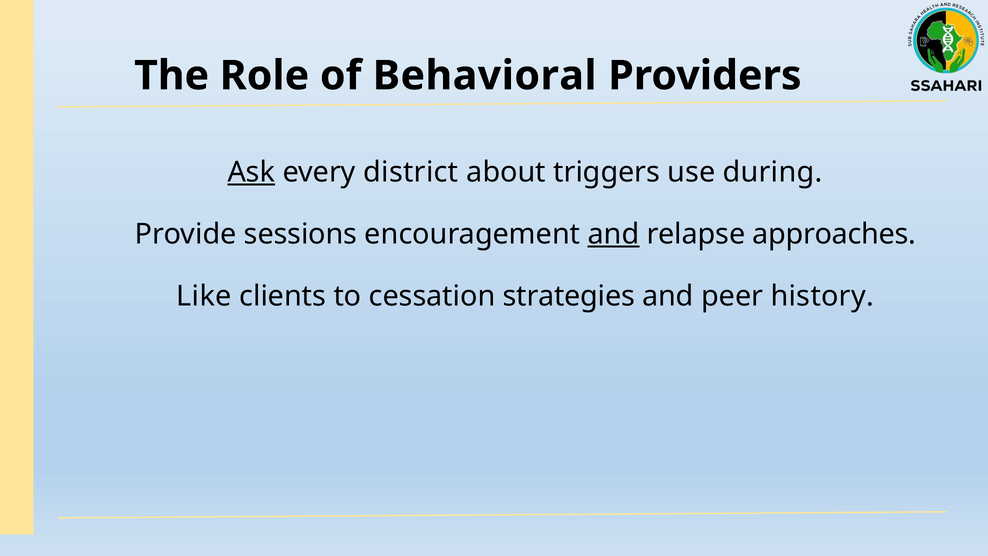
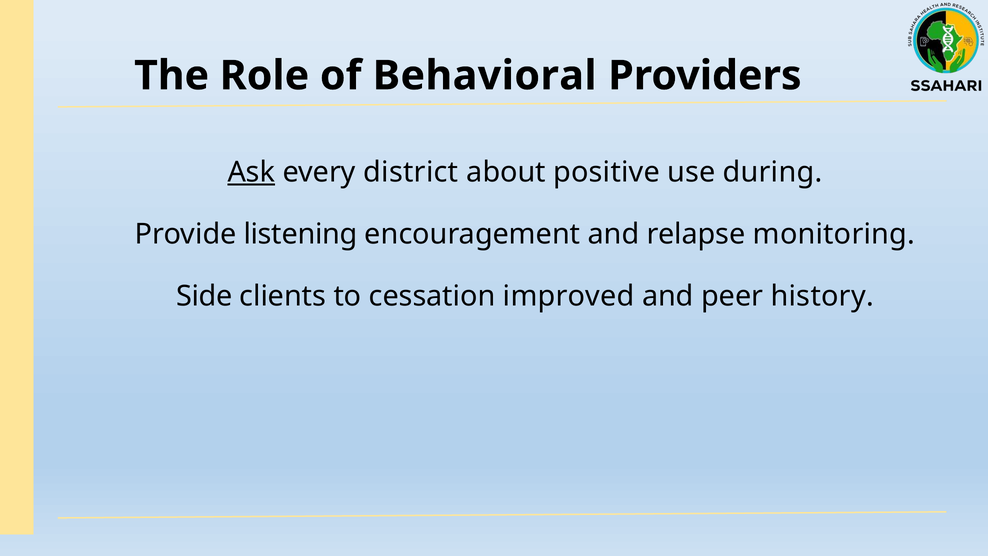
triggers: triggers -> positive
sessions: sessions -> listening
and at (613, 234) underline: present -> none
approaches: approaches -> monitoring
Like: Like -> Side
strategies: strategies -> improved
